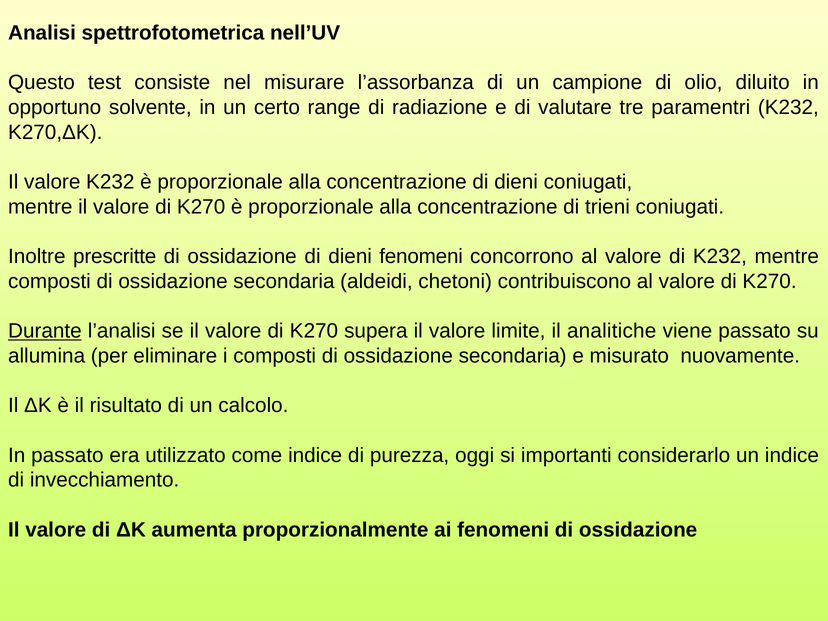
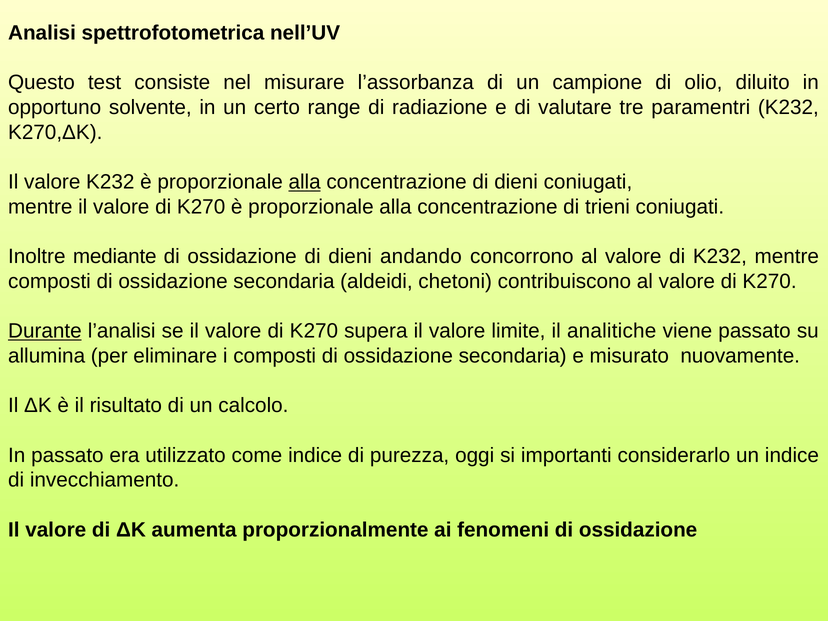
alla at (305, 182) underline: none -> present
prescritte: prescritte -> mediante
dieni fenomeni: fenomeni -> andando
